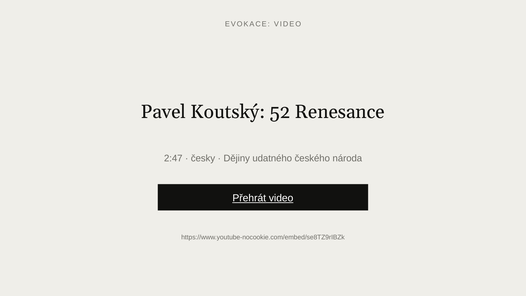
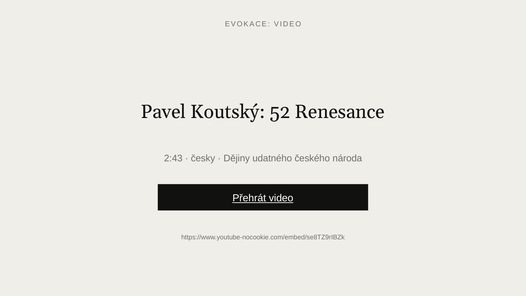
2:47: 2:47 -> 2:43
